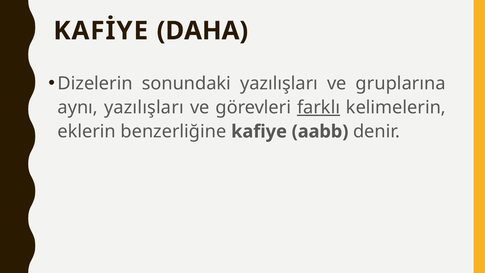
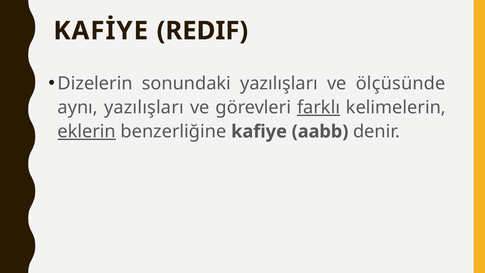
DAHA: DAHA -> REDIF
gruplarına: gruplarına -> ölçüsünde
eklerin underline: none -> present
